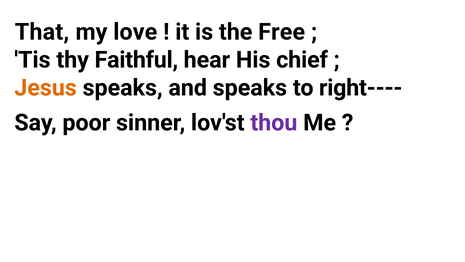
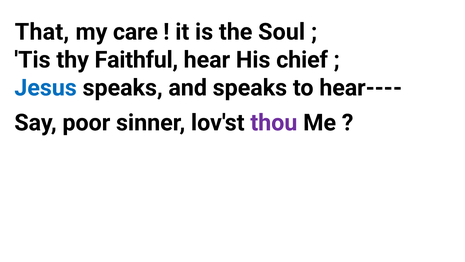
love: love -> care
Free: Free -> Soul
Jesus colour: orange -> blue
right----: right---- -> hear----
